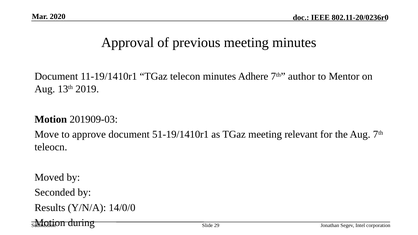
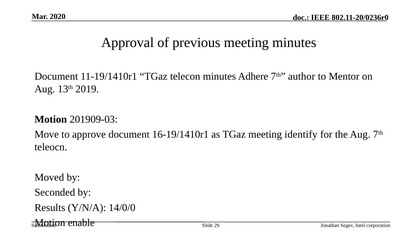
51-19/1410r1: 51-19/1410r1 -> 16-19/1410r1
relevant: relevant -> identify
during: during -> enable
